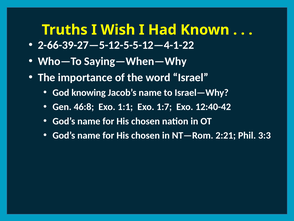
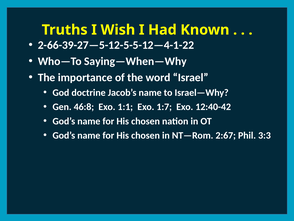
knowing: knowing -> doctrine
2:21: 2:21 -> 2:67
